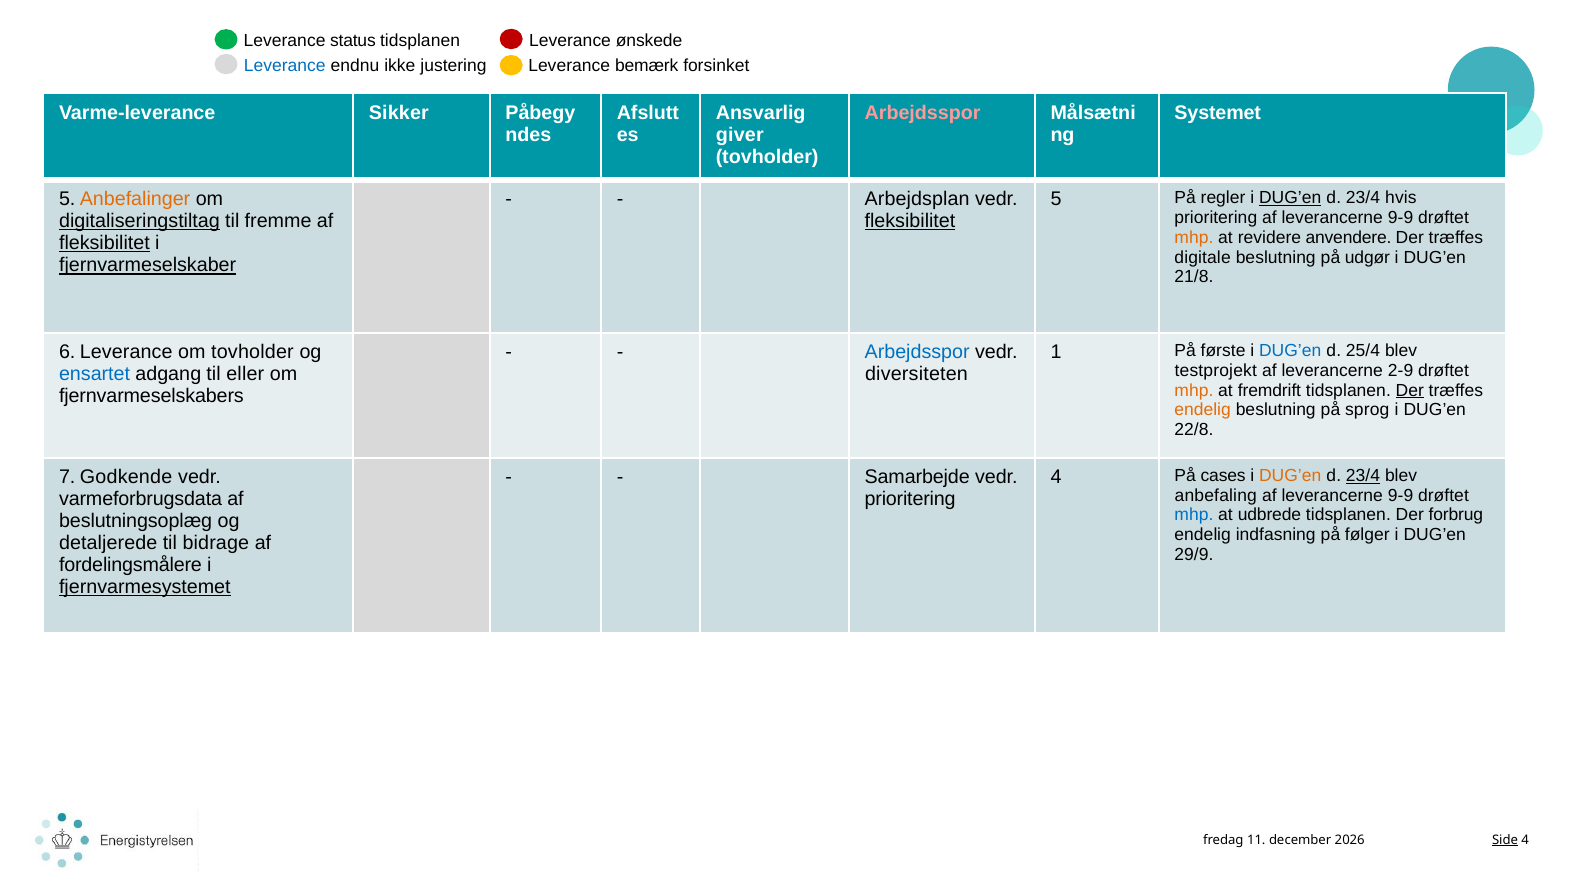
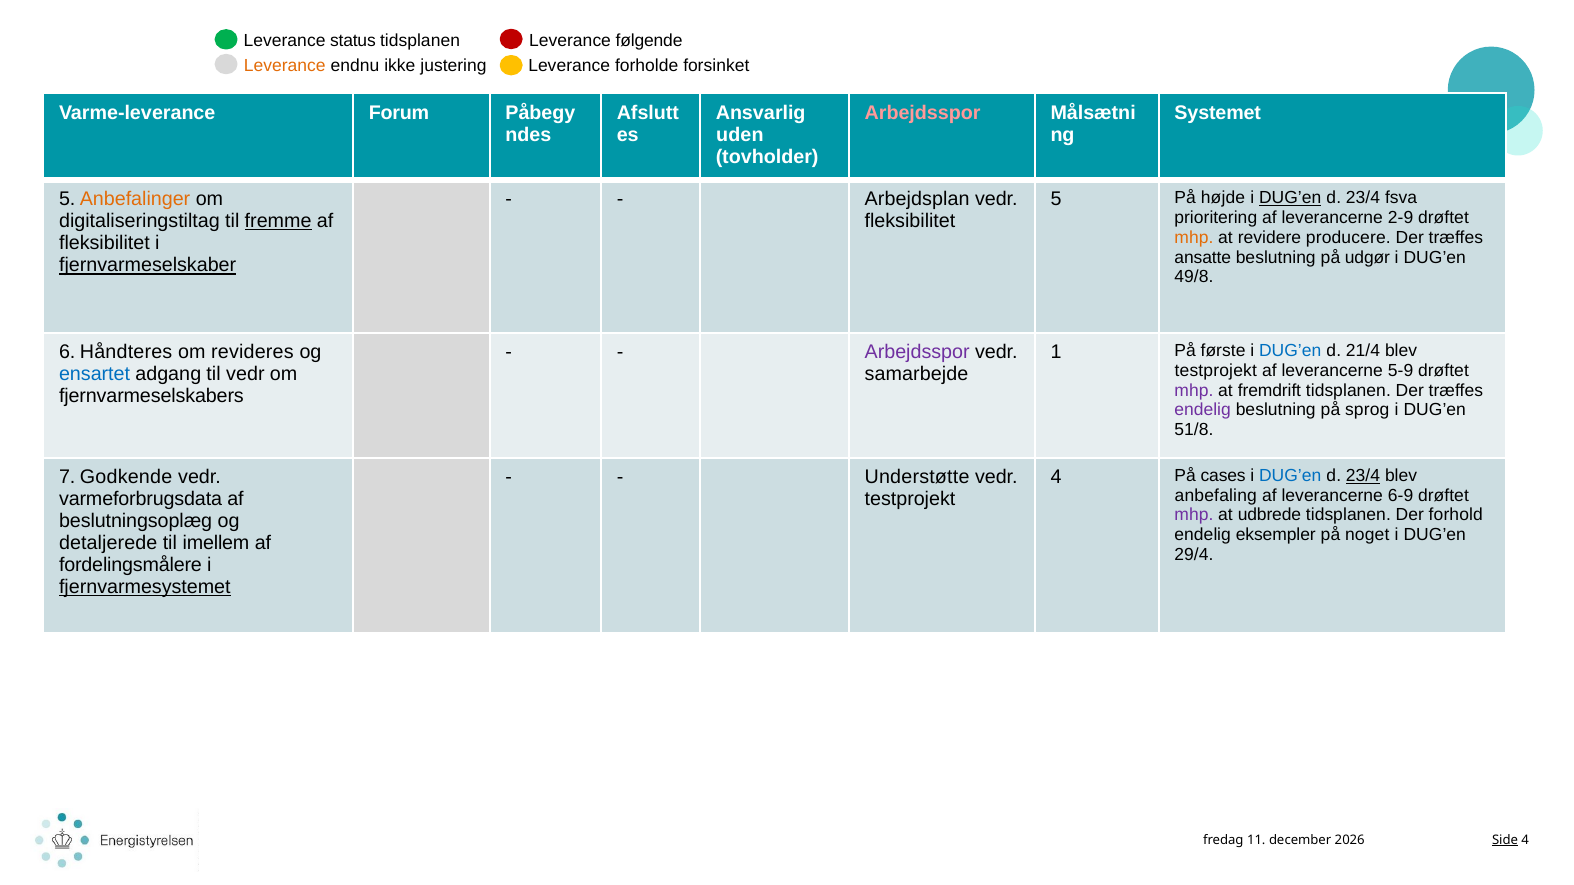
ønskede: ønskede -> følgende
Leverance at (285, 65) colour: blue -> orange
bemærk: bemærk -> forholde
Sikker: Sikker -> Forum
giver: giver -> uden
regler: regler -> højde
hvis: hvis -> fsva
prioritering af leverancerne 9-9: 9-9 -> 2-9
digitaliseringstiltag underline: present -> none
fremme underline: none -> present
fleksibilitet at (910, 221) underline: present -> none
anvendere: anvendere -> producere
fleksibilitet at (104, 244) underline: present -> none
digitale: digitale -> ansatte
21/8: 21/8 -> 49/8
6 Leverance: Leverance -> Håndteres
om tovholder: tovholder -> revideres
Arbejdsspor at (917, 352) colour: blue -> purple
25/4: 25/4 -> 21/4
2-9: 2-9 -> 5-9
til eller: eller -> vedr
diversiteten: diversiteten -> samarbejde
mhp at (1194, 390) colour: orange -> purple
Der at (1410, 390) underline: present -> none
endelig at (1203, 410) colour: orange -> purple
22/8: 22/8 -> 51/8
Samarbejde: Samarbejde -> Understøtte
DUG’en at (1290, 476) colour: orange -> blue
9-9 at (1401, 496): 9-9 -> 6-9
prioritering at (910, 499): prioritering -> testprojekt
mhp at (1194, 515) colour: blue -> purple
forbrug: forbrug -> forhold
indfasning: indfasning -> eksempler
følger: følger -> noget
bidrage: bidrage -> imellem
29/9: 29/9 -> 29/4
